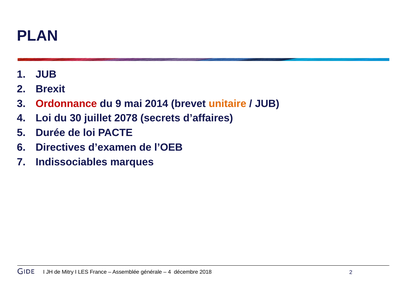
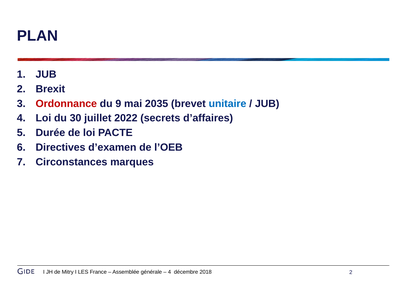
2014: 2014 -> 2035
unitaire colour: orange -> blue
2078: 2078 -> 2022
Indissociables: Indissociables -> Circonstances
